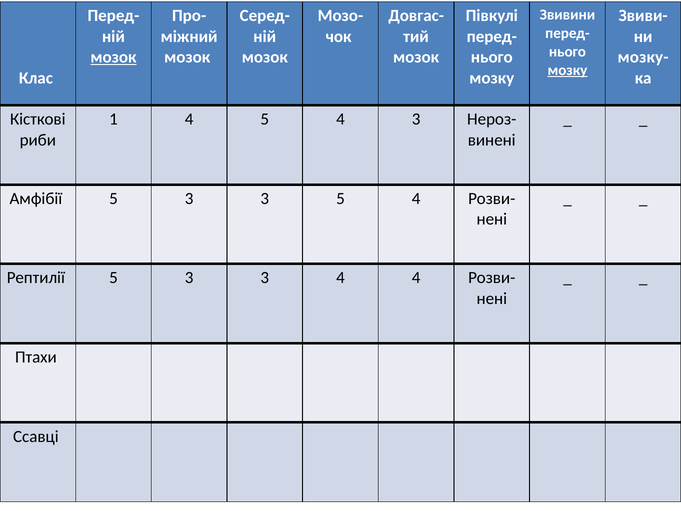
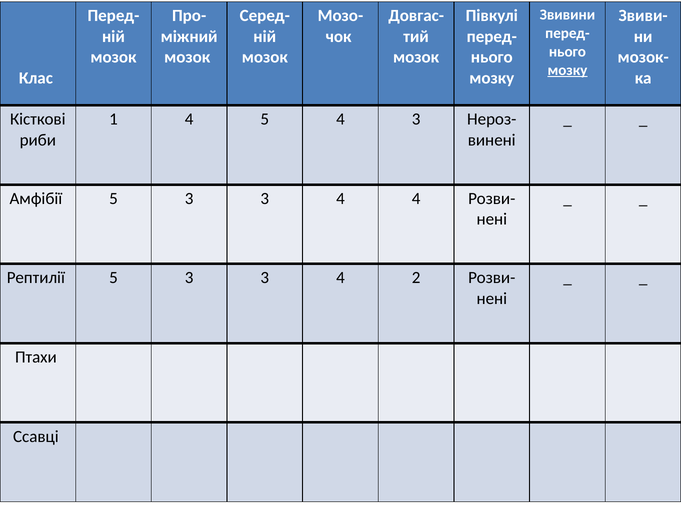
мозок at (113, 57) underline: present -> none
мозку-: мозку- -> мозок-
5 at (340, 198): 5 -> 4
4 4: 4 -> 2
